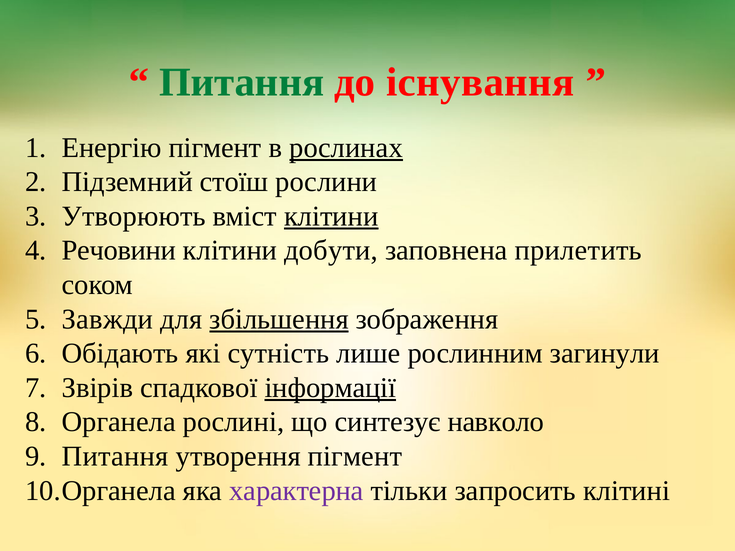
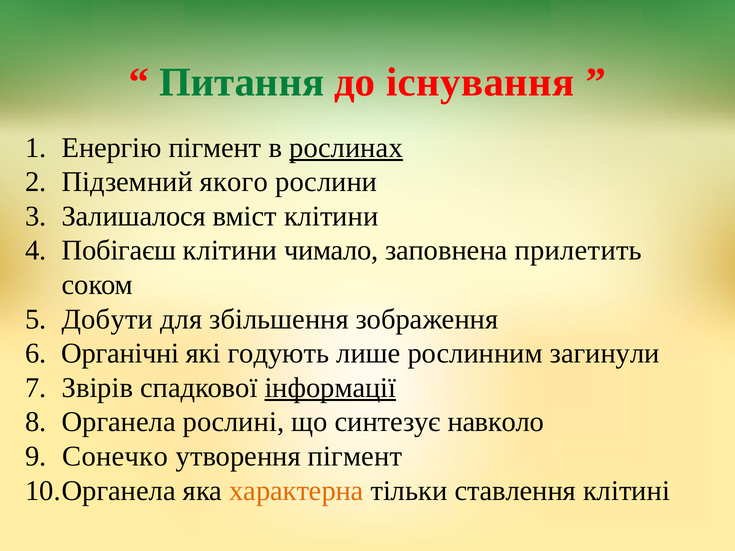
стоїш: стоїш -> якого
Утворюють: Утворюють -> Залишалося
клітини at (331, 216) underline: present -> none
Речовини: Речовини -> Побігаєш
добути: добути -> чимало
Завжди: Завжди -> Добути
збільшення underline: present -> none
Обідають: Обідають -> Органічні
сутність: сутність -> годують
Питання at (115, 457): Питання -> Сонечко
характерна colour: purple -> orange
запросить: запросить -> ставлення
